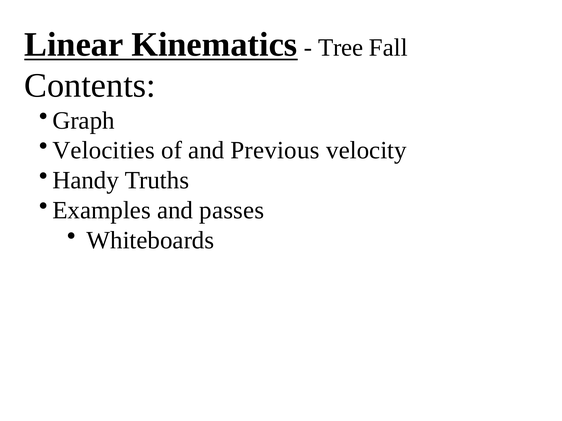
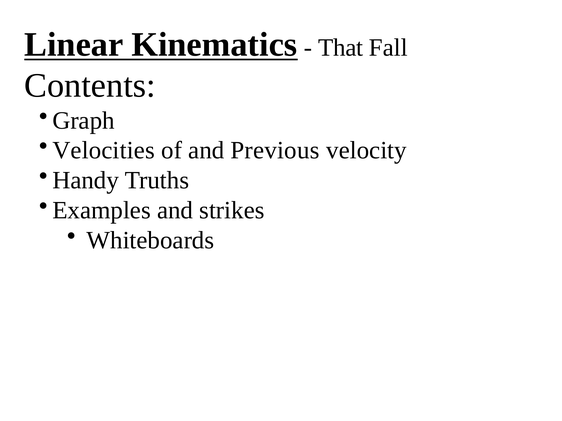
Tree: Tree -> That
passes: passes -> strikes
